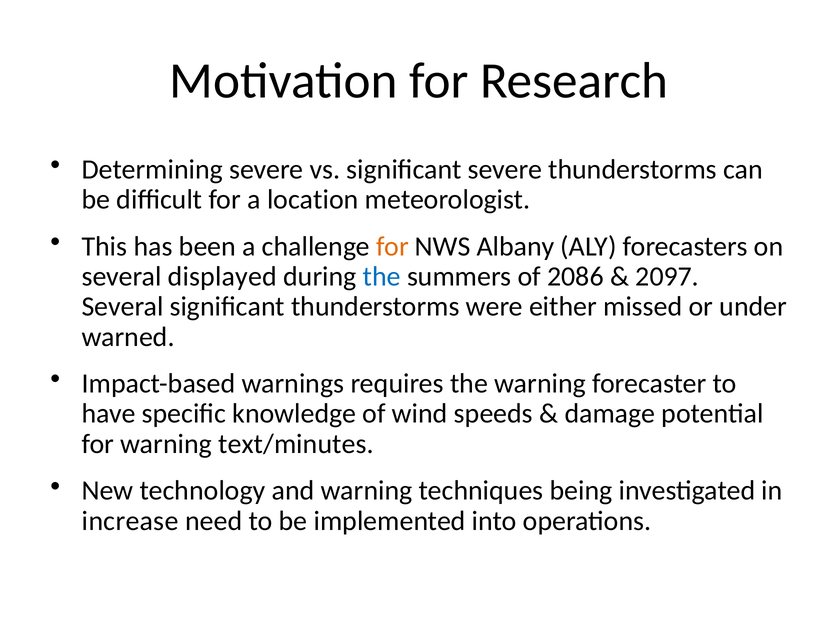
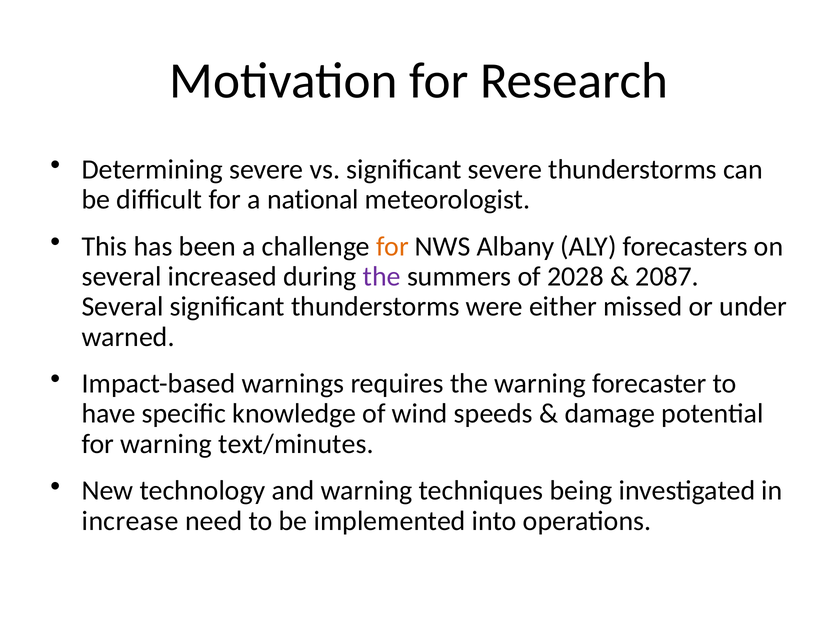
location: location -> national
displayed: displayed -> increased
the at (382, 277) colour: blue -> purple
2086: 2086 -> 2028
2097: 2097 -> 2087
